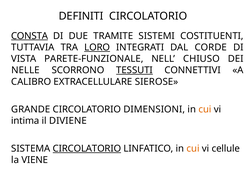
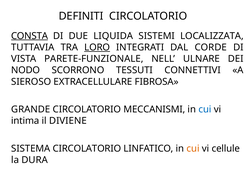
TRAMITE: TRAMITE -> LIQUIDA
COSTITUENTI: COSTITUENTI -> LOCALIZZATA
CHIUSO: CHIUSO -> ULNARE
NELLE: NELLE -> NODO
TESSUTI underline: present -> none
CALIBRO: CALIBRO -> SIEROSO
SIEROSE: SIEROSE -> FIBROSA
DIMENSIONI: DIMENSIONI -> MECCANISMI
cui at (205, 110) colour: orange -> blue
CIRCOLATORIO at (87, 149) underline: present -> none
VIENE: VIENE -> DURA
